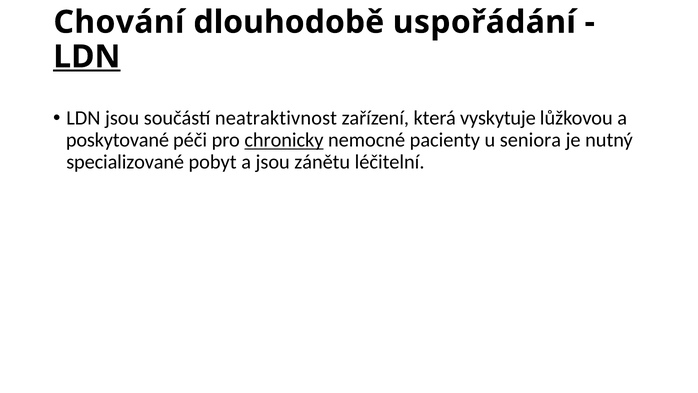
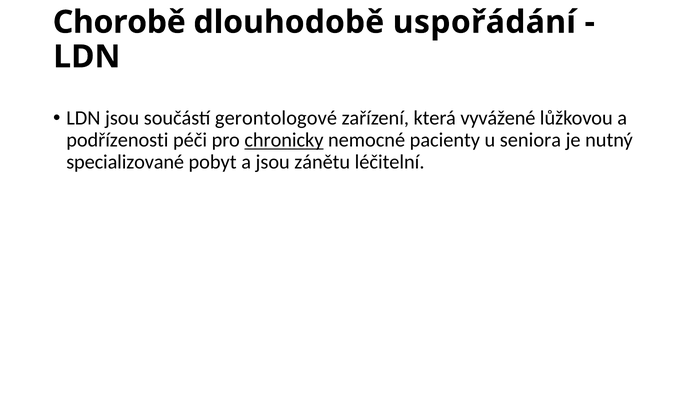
Chování: Chování -> Chorobě
LDN at (87, 57) underline: present -> none
neatraktivnost: neatraktivnost -> gerontologové
vyskytuje: vyskytuje -> vyvážené
poskytované: poskytované -> podřízenosti
